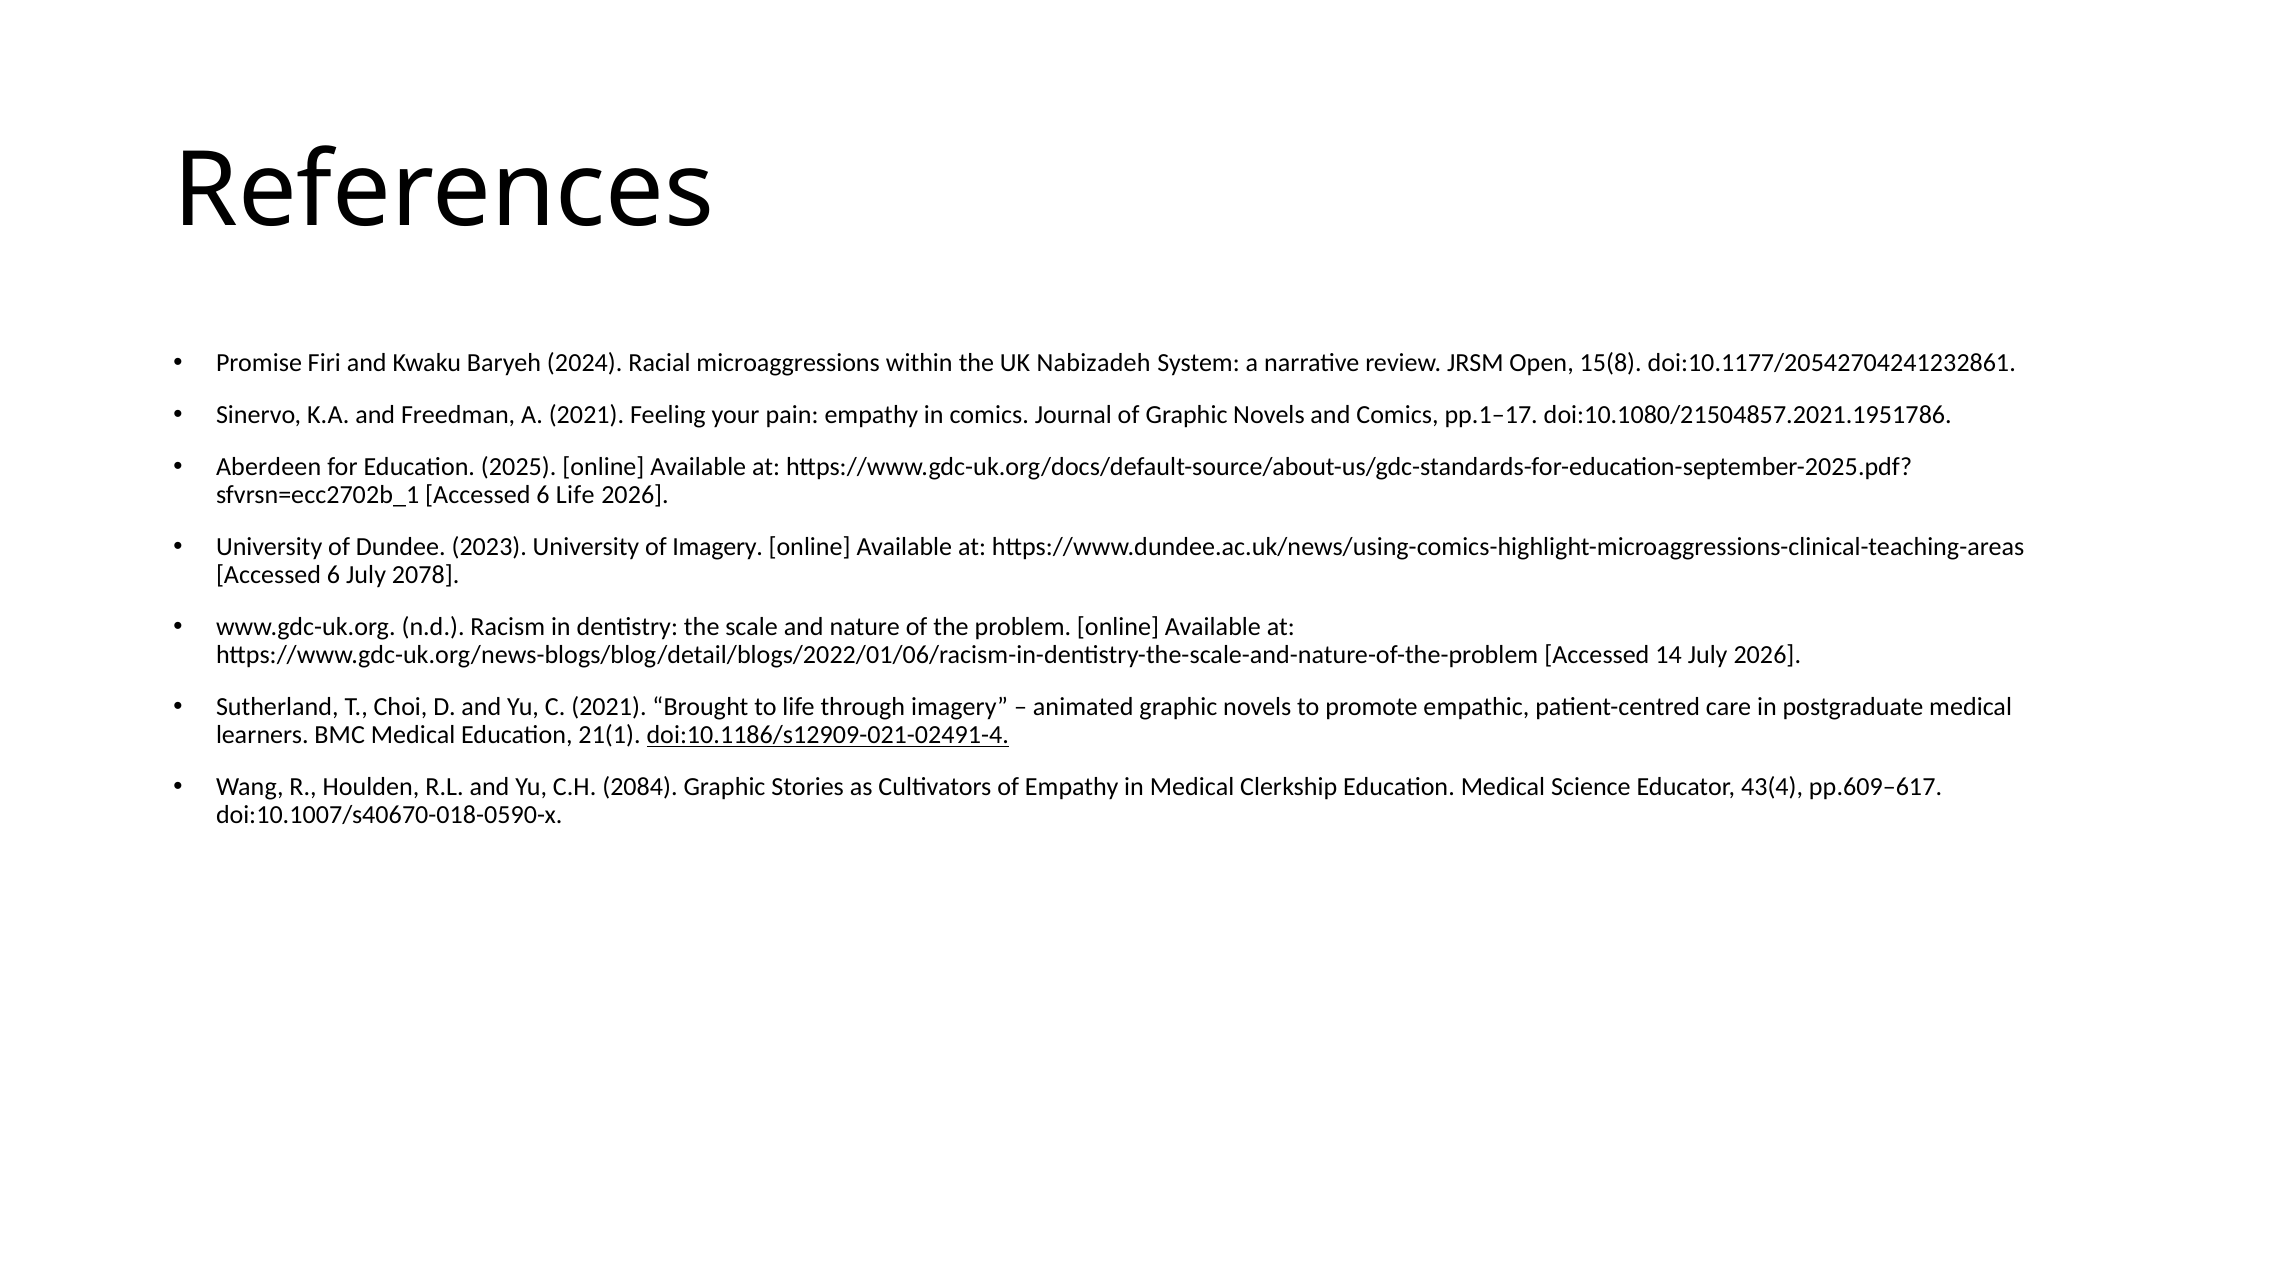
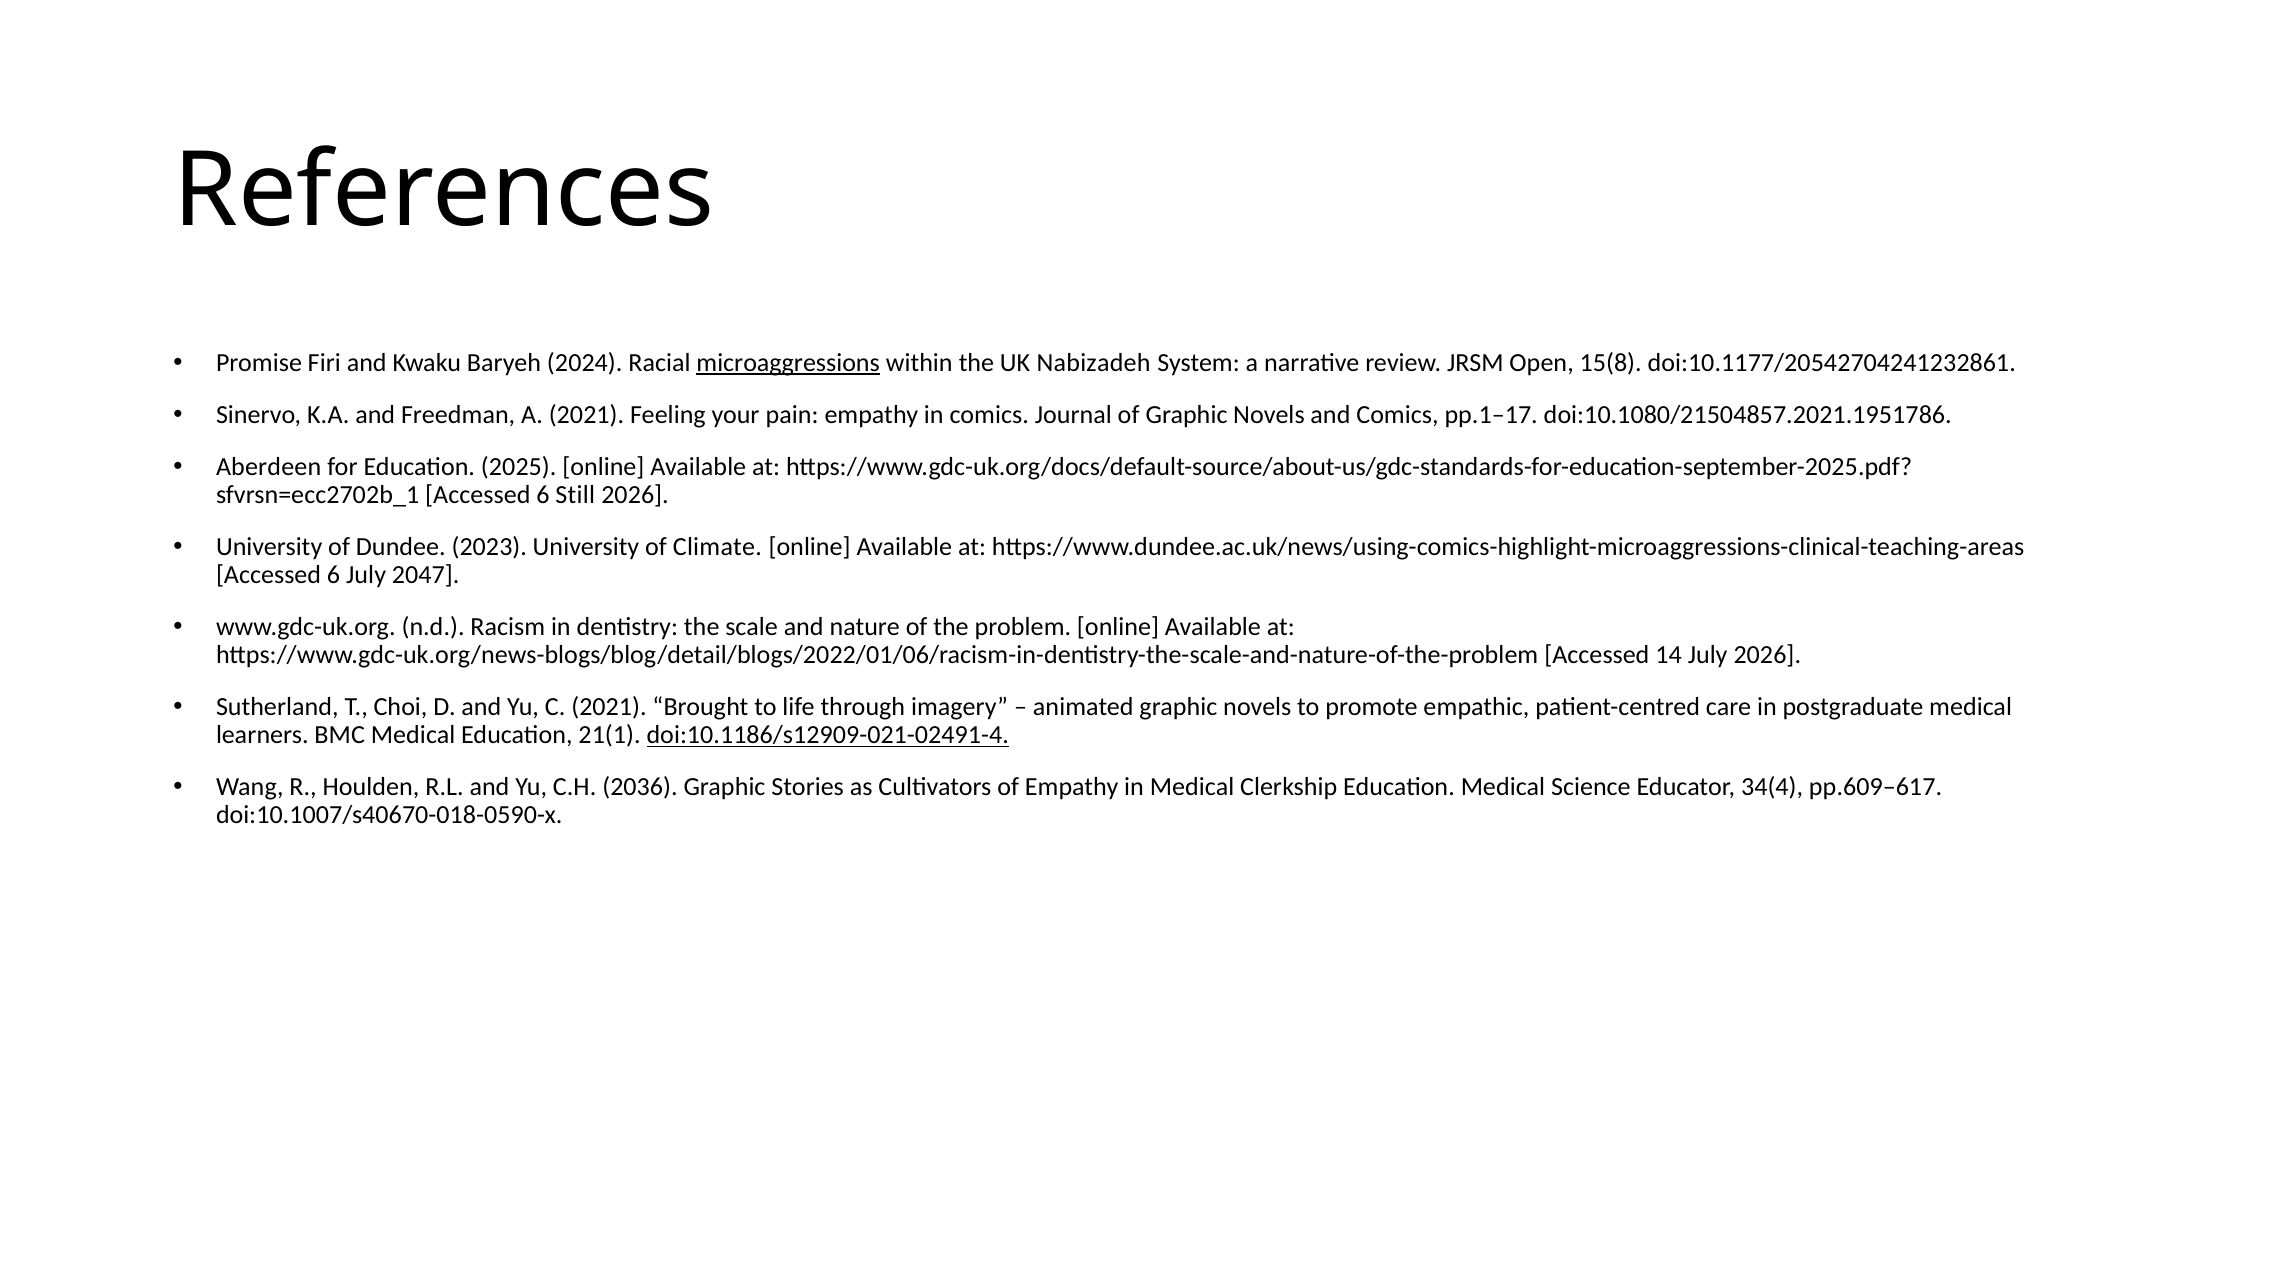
microaggressions underline: none -> present
6 Life: Life -> Still
of Imagery: Imagery -> Climate
2078: 2078 -> 2047
2084: 2084 -> 2036
43(4: 43(4 -> 34(4
